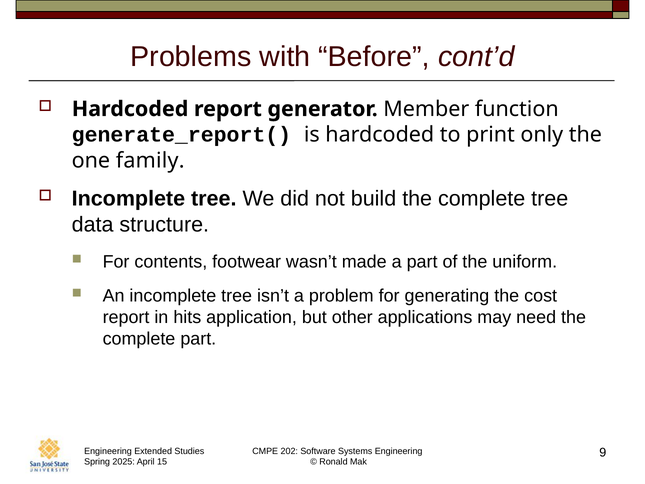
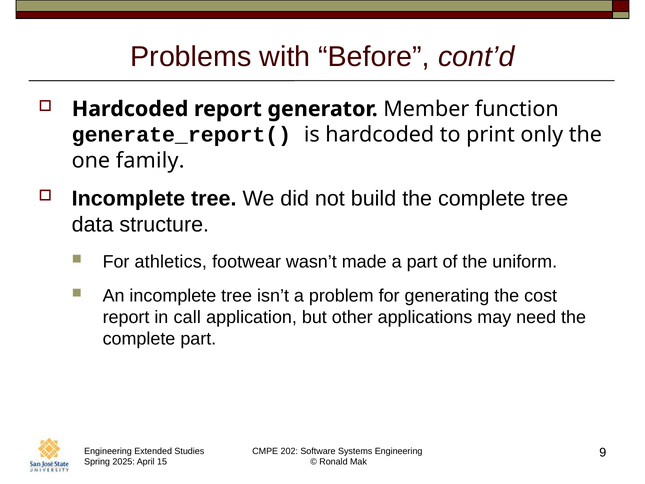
contents: contents -> athletics
hits: hits -> call
